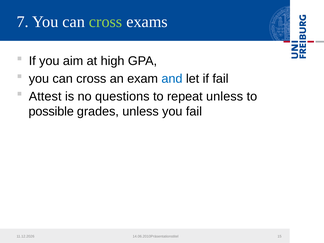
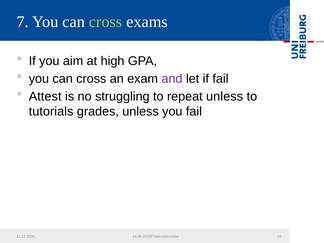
and colour: blue -> purple
questions: questions -> struggling
possible: possible -> tutorials
